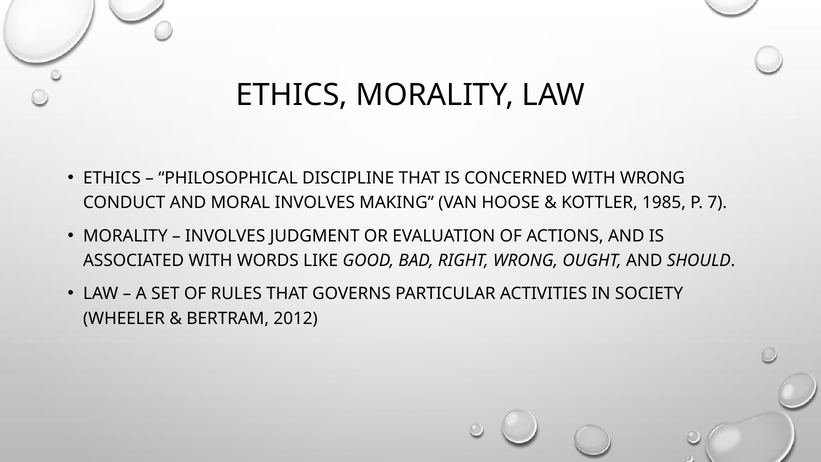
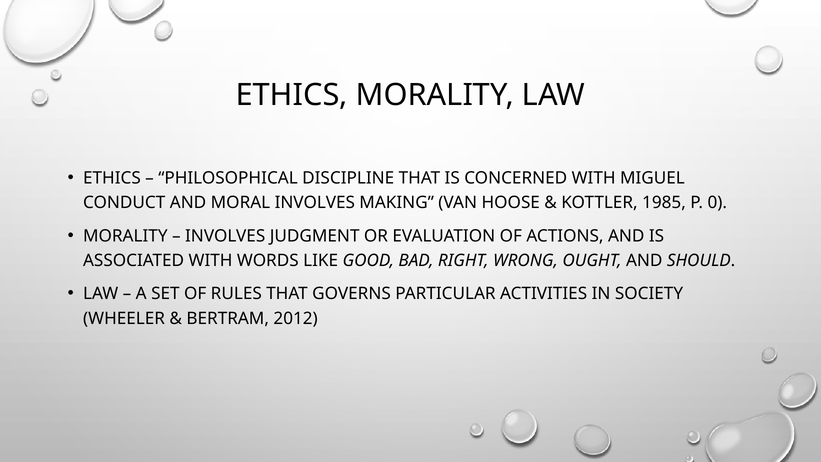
WITH WRONG: WRONG -> MIGUEL
7: 7 -> 0
